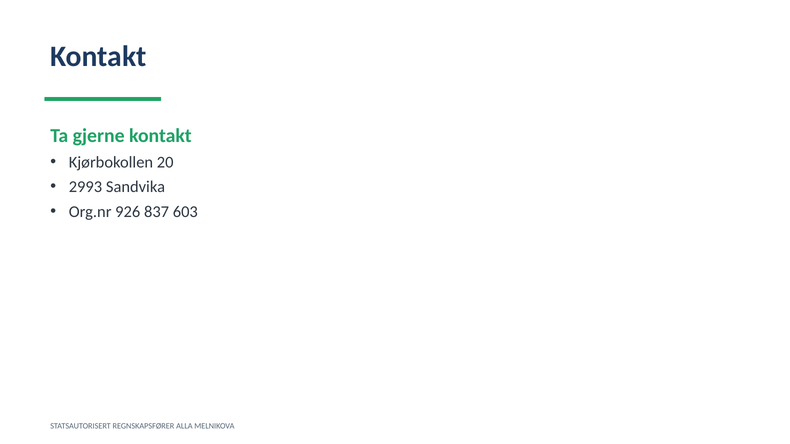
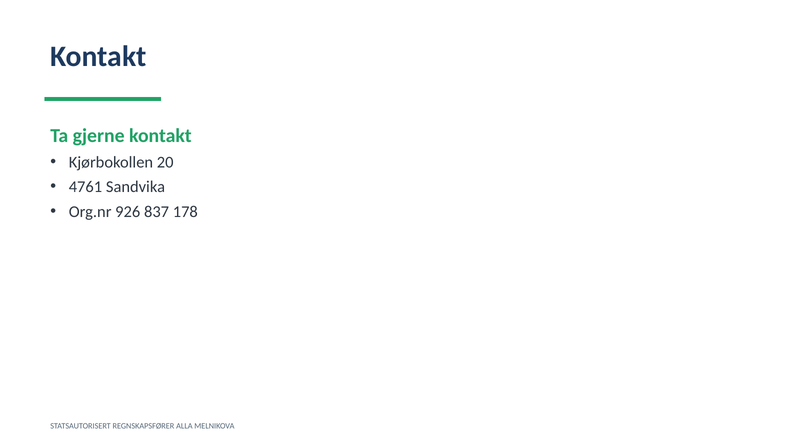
2993: 2993 -> 4761
603: 603 -> 178
